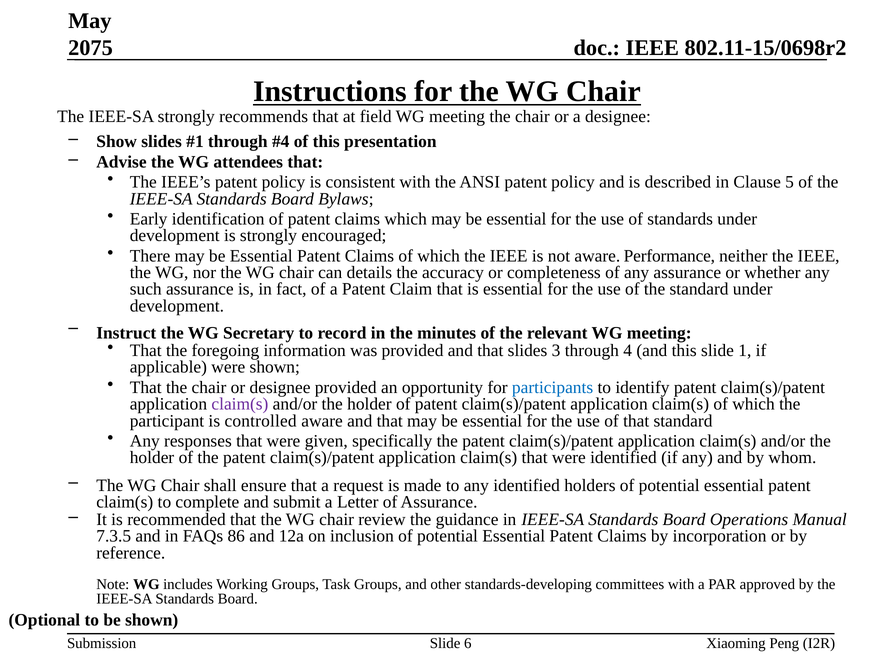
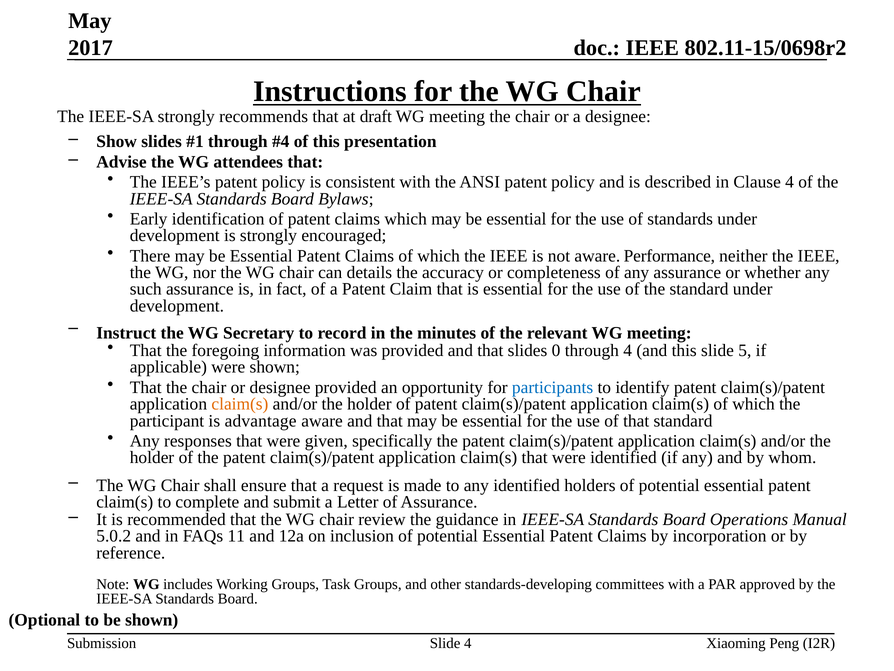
2075: 2075 -> 2017
field: field -> draft
Clause 5: 5 -> 4
3: 3 -> 0
1: 1 -> 5
claim(s at (240, 404) colour: purple -> orange
controlled: controlled -> advantage
7.3.5: 7.3.5 -> 5.0.2
86: 86 -> 11
Slide 6: 6 -> 4
